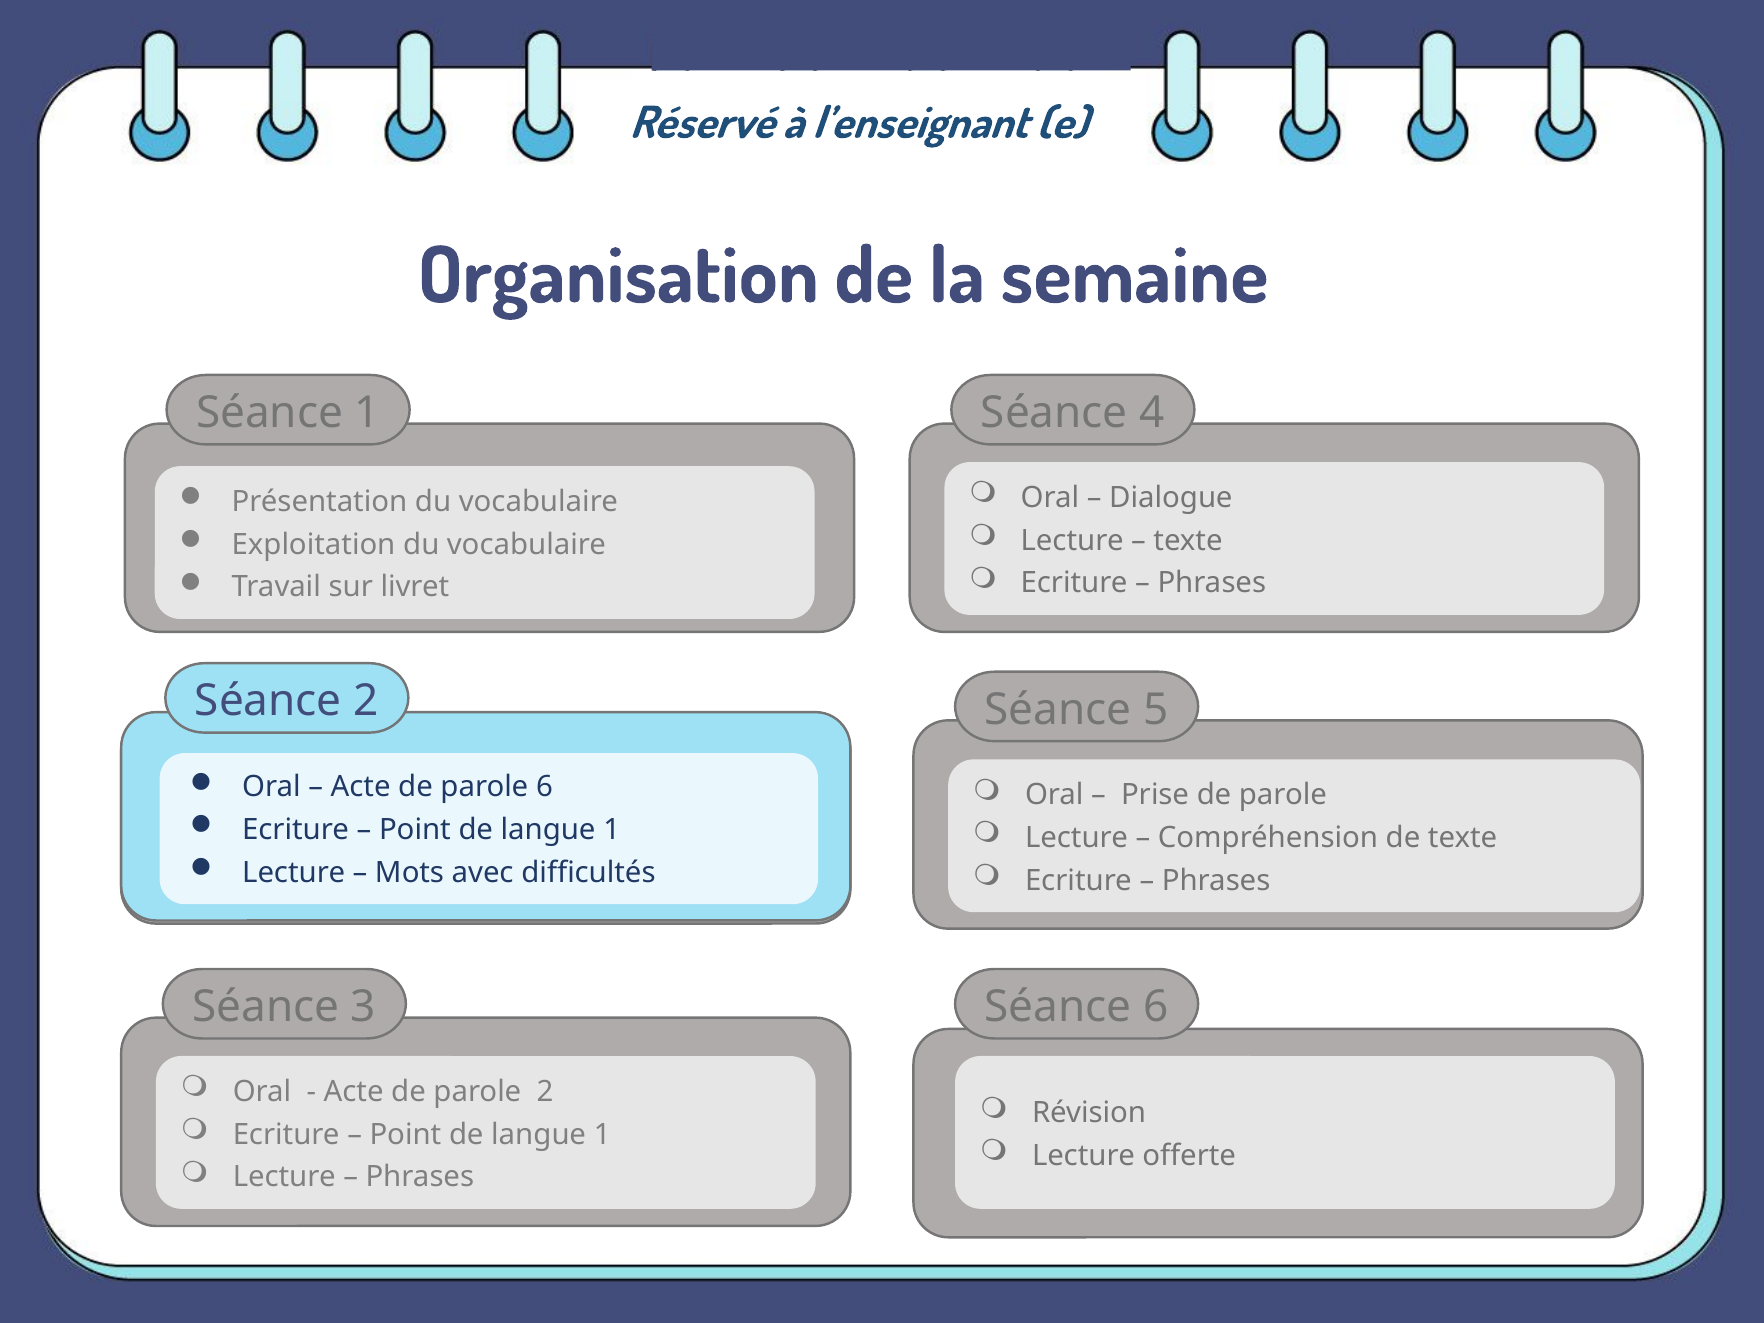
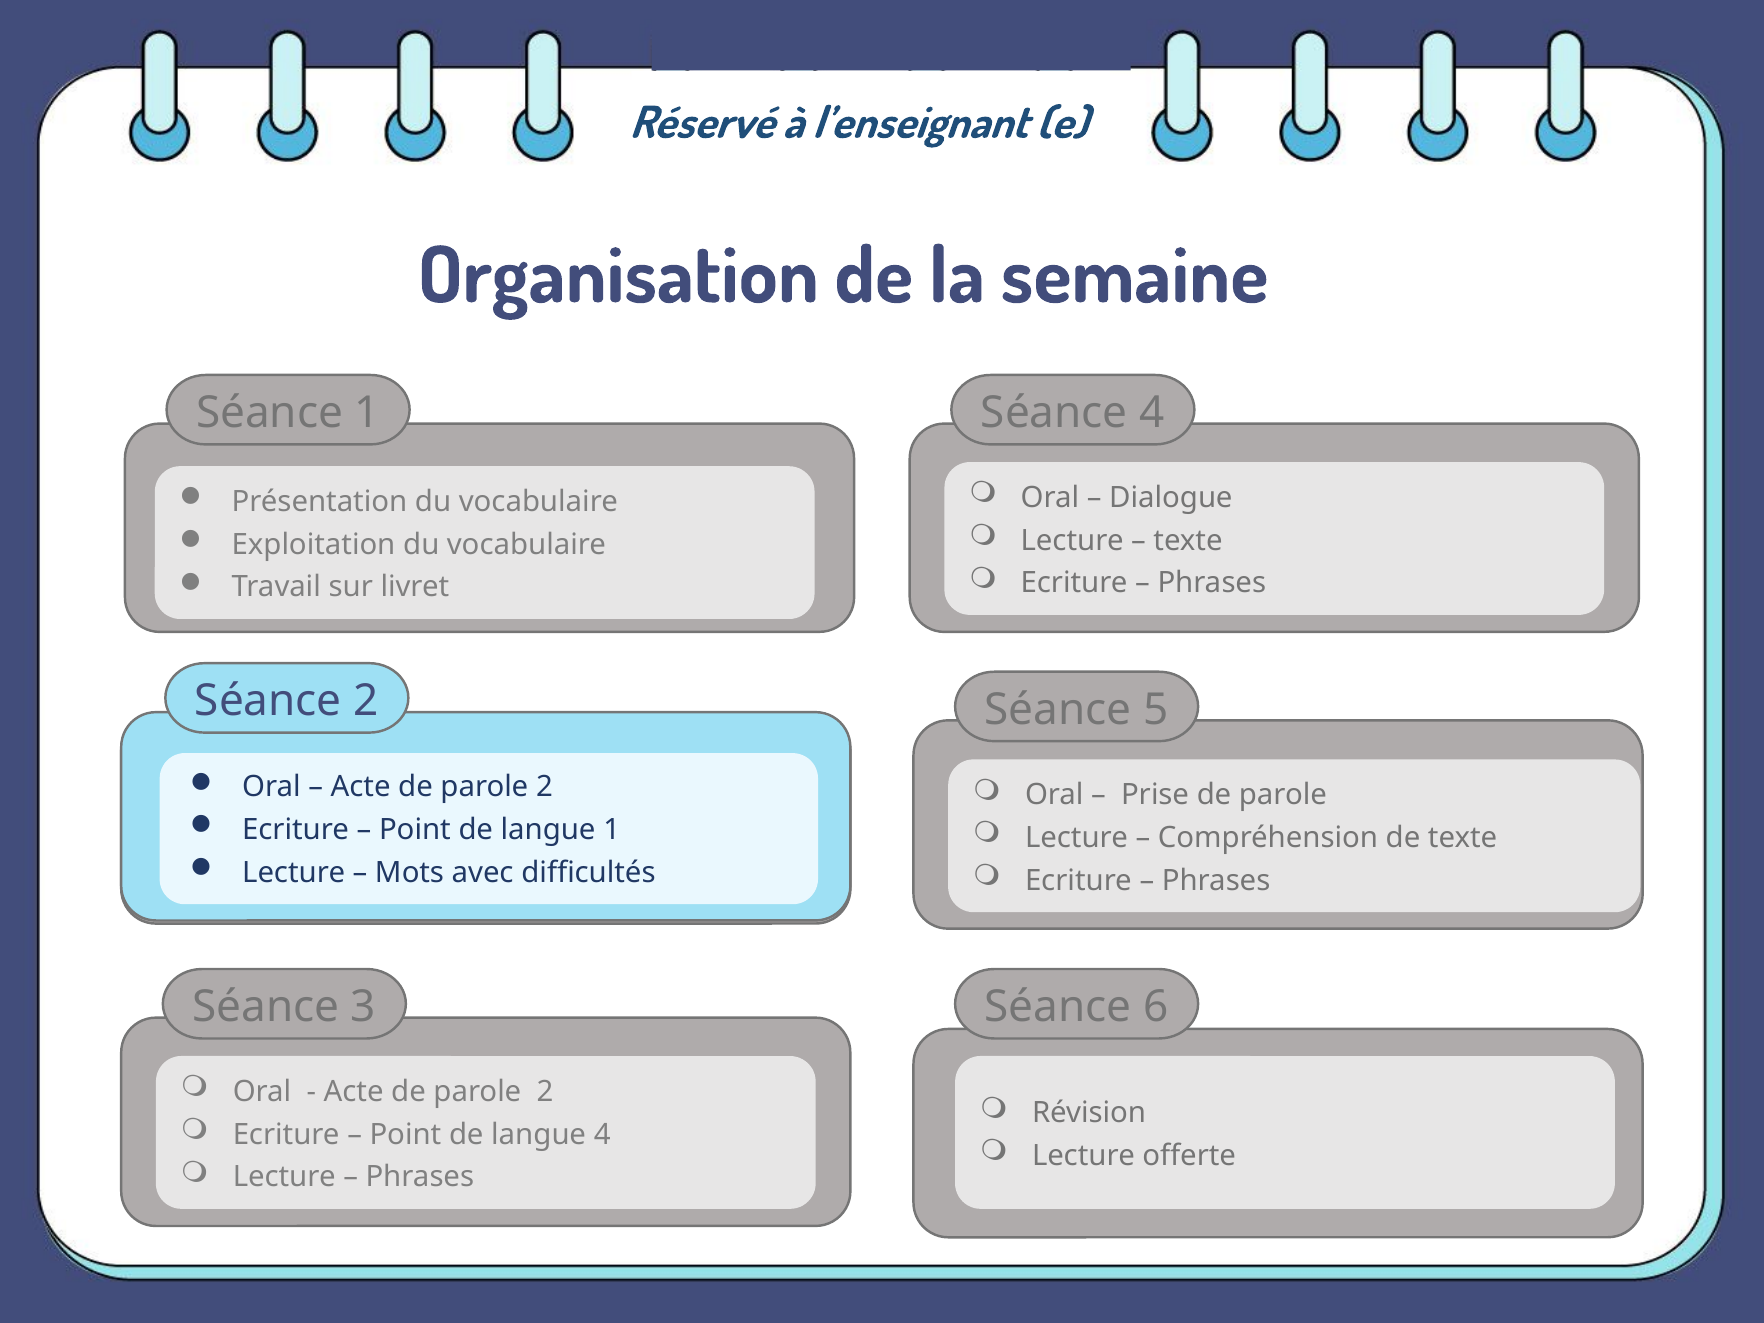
6 at (545, 787): 6 -> 2
1 at (602, 1134): 1 -> 4
